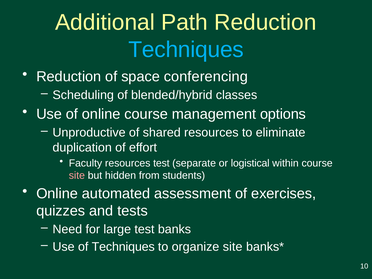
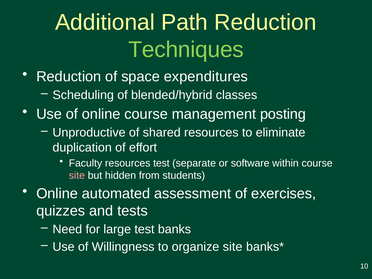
Techniques at (186, 50) colour: light blue -> light green
conferencing: conferencing -> expenditures
options: options -> posting
logistical: logistical -> software
of Techniques: Techniques -> Willingness
